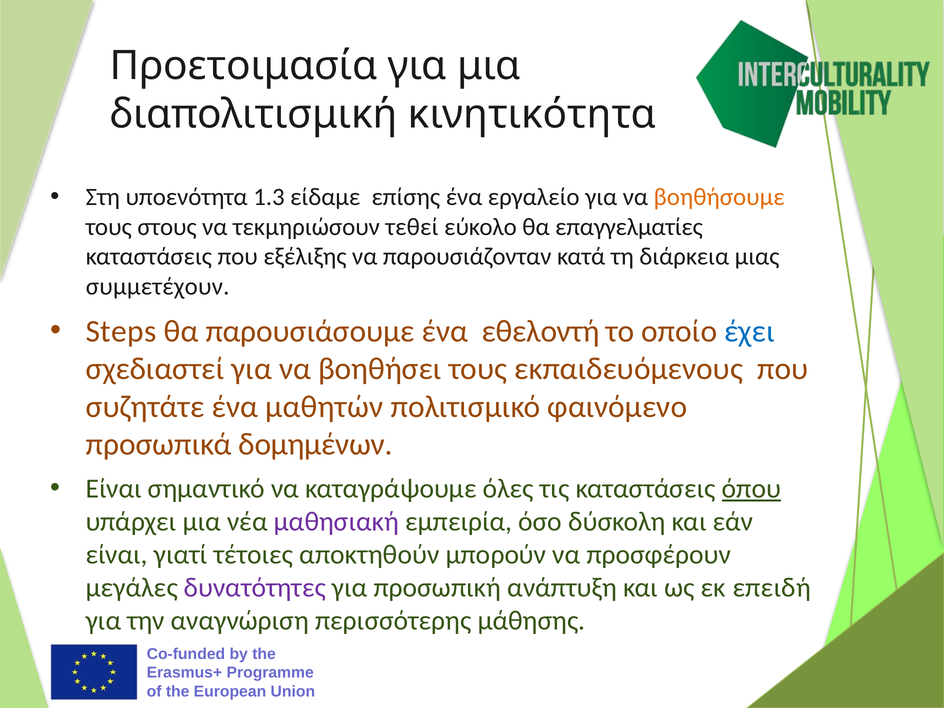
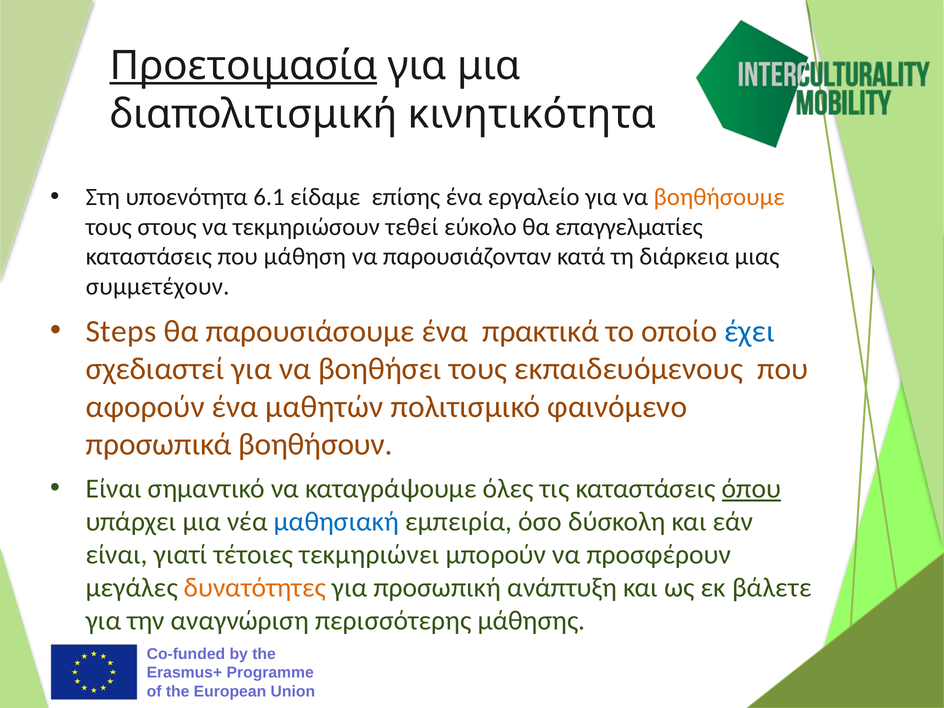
Προετοιμασία underline: none -> present
1.3: 1.3 -> 6.1
εξέλιξης: εξέλιξης -> μάθηση
εθελοντή: εθελοντή -> πρακτικά
συζητάτε: συζητάτε -> αφορούν
δομημένων: δομημένων -> βοηθήσουν
μαθησιακή colour: purple -> blue
αποκτηθούν: αποκτηθούν -> τεκμηριώνει
δυνατότητες colour: purple -> orange
επειδή: επειδή -> βάλετε
